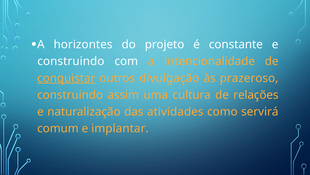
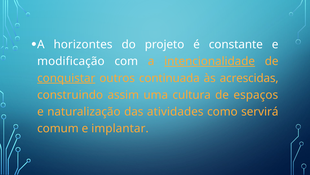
construindo at (71, 61): construindo -> modificação
intencionalidade underline: none -> present
divulgação: divulgação -> continuada
prazeroso: prazeroso -> acrescidas
relações: relações -> espaços
